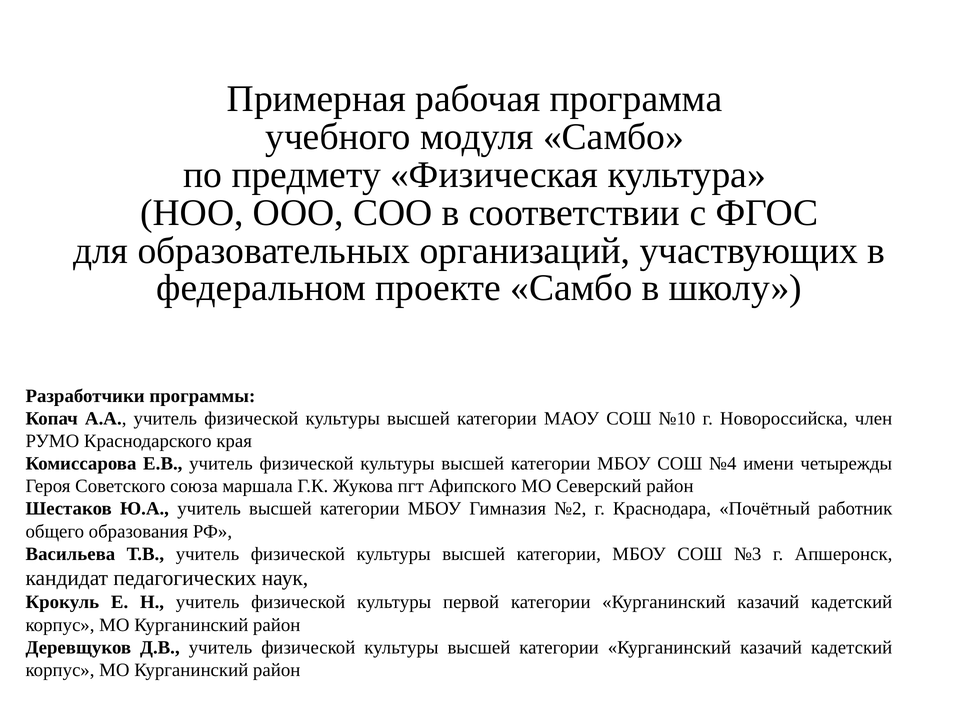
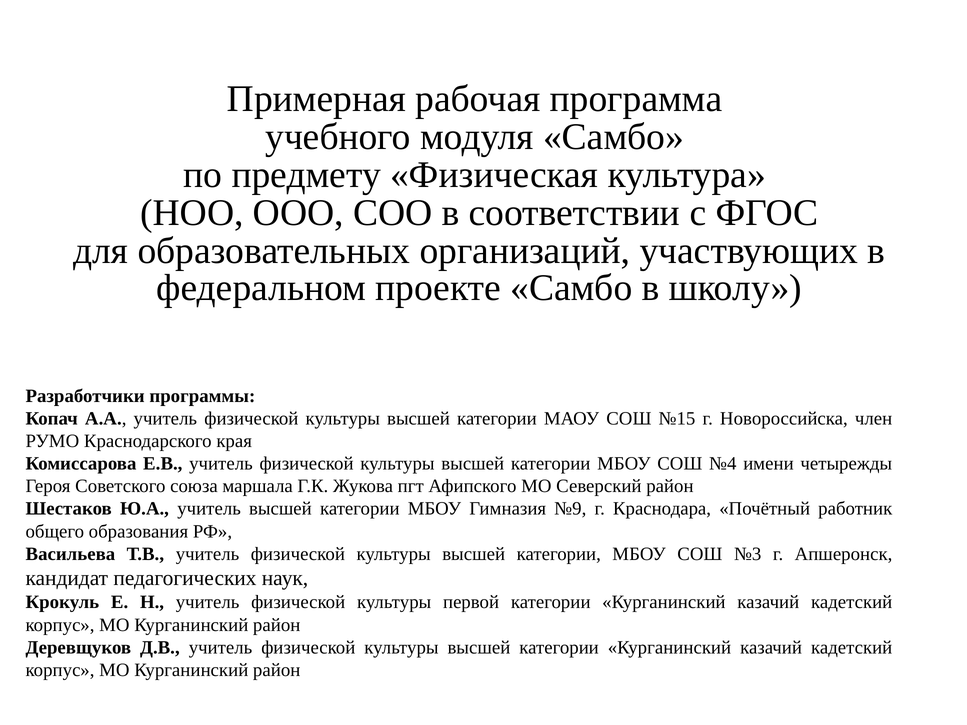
№10: №10 -> №15
№2: №2 -> №9
